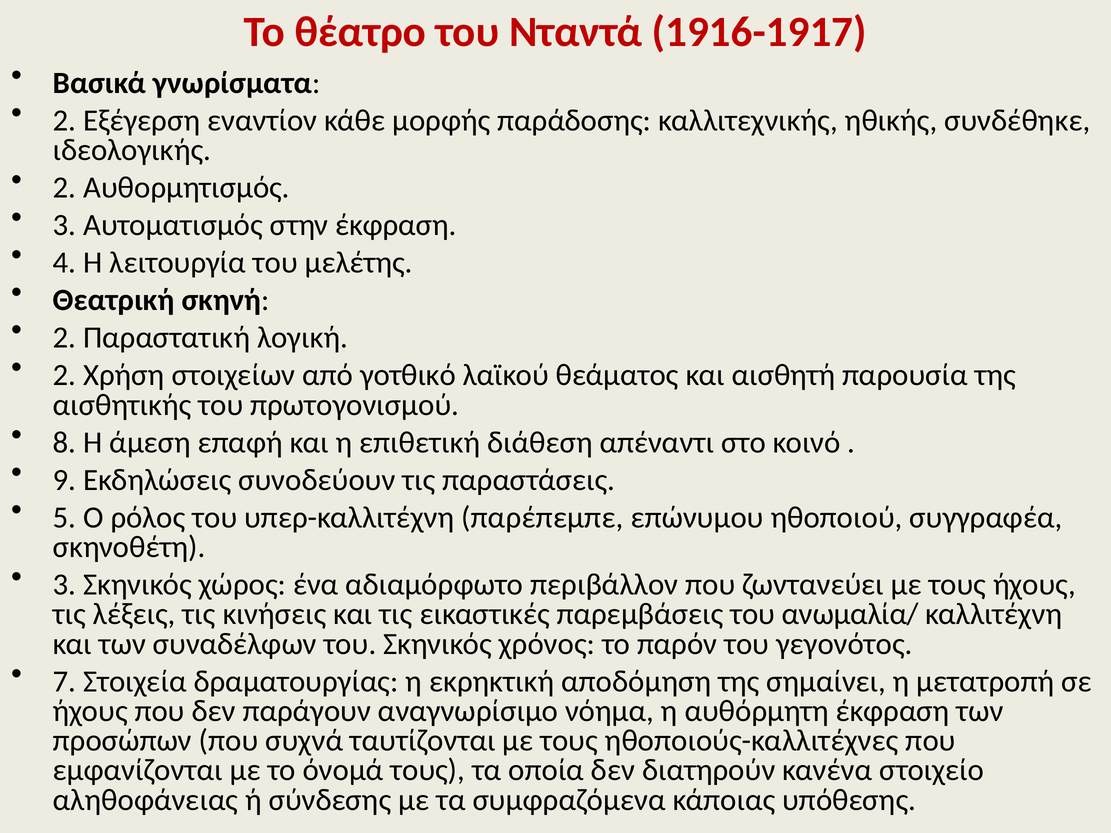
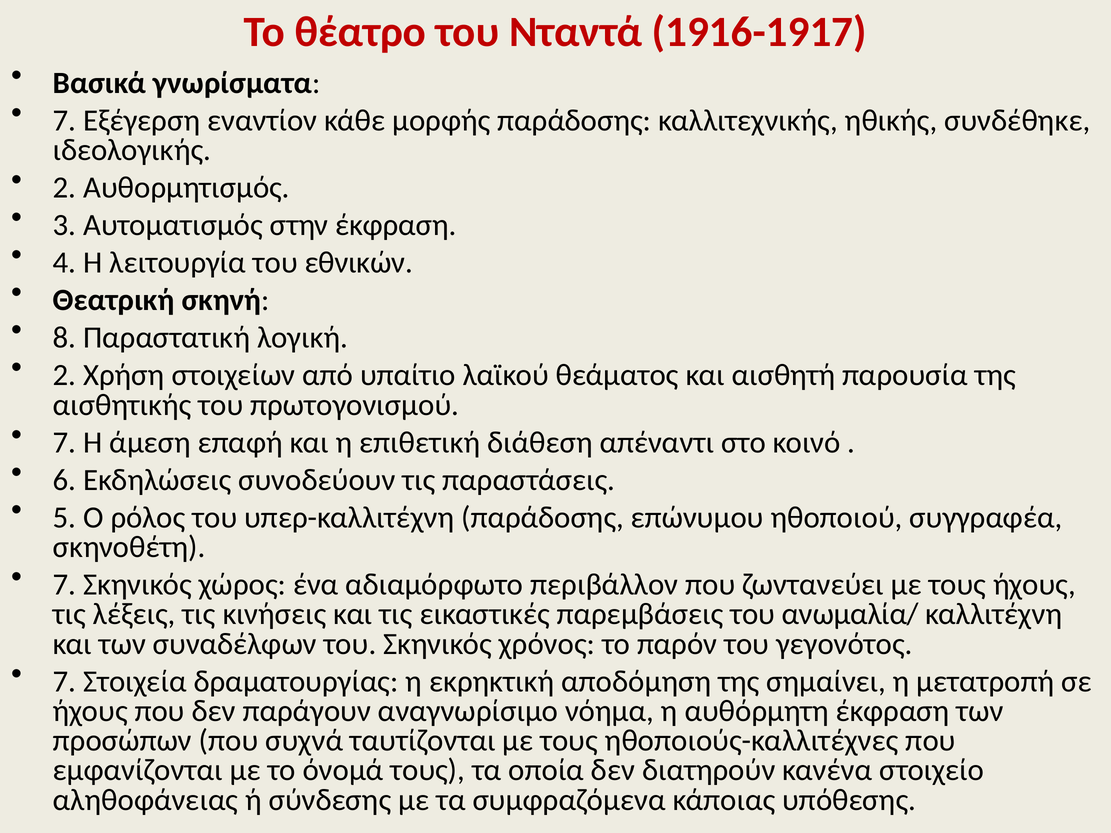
2 at (64, 120): 2 -> 7
μελέτης: μελέτης -> εθνικών
2 at (64, 338): 2 -> 8
γοτθικό: γοτθικό -> υπαίτιο
8 at (64, 442): 8 -> 7
9: 9 -> 6
υπερ-καλλιτέχνη παρέπεμπε: παρέπεμπε -> παράδοσης
3 at (64, 585): 3 -> 7
